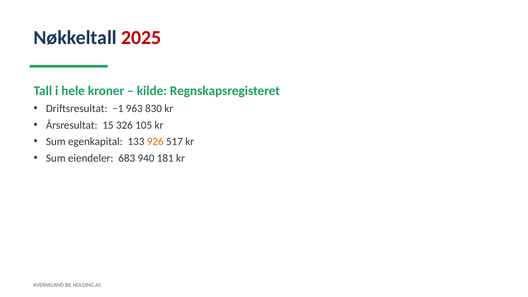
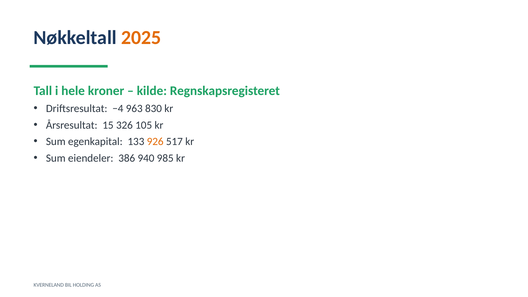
2025 colour: red -> orange
−1: −1 -> −4
683: 683 -> 386
181: 181 -> 985
